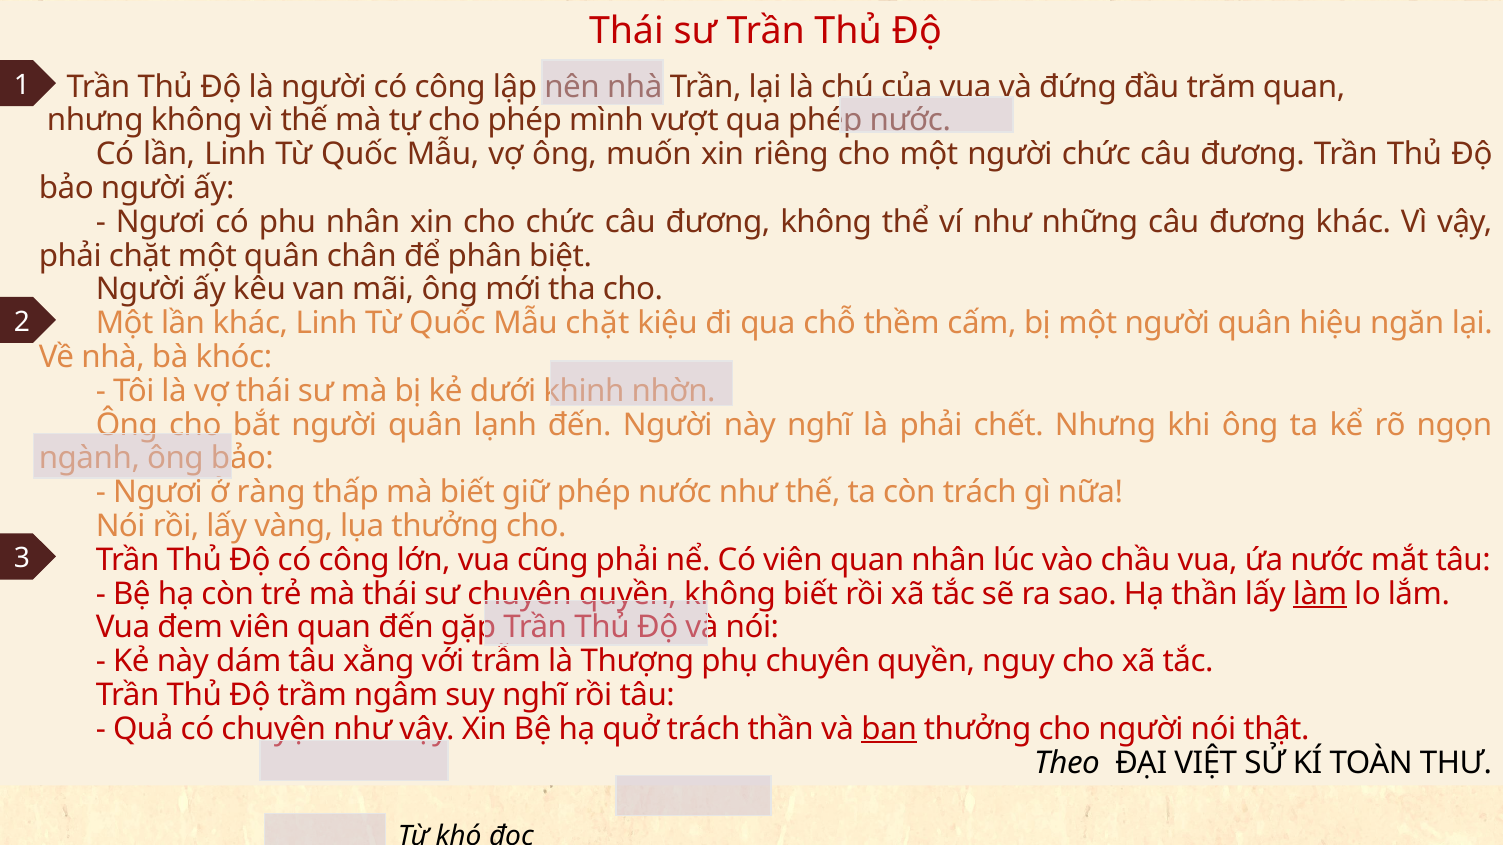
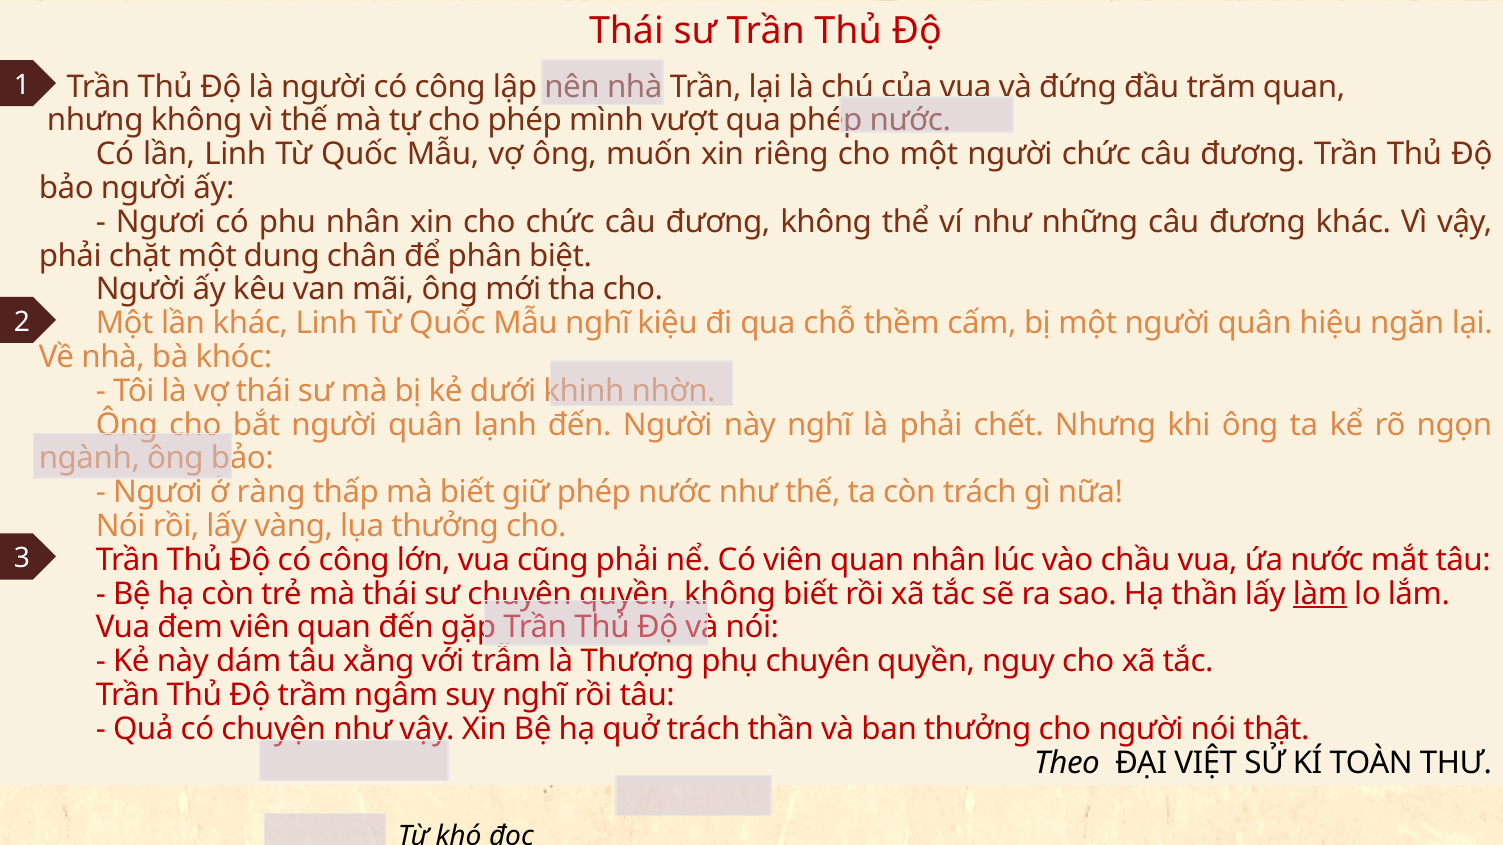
một quân: quân -> dung
Mẫu chặt: chặt -> nghĩ
ban underline: present -> none
